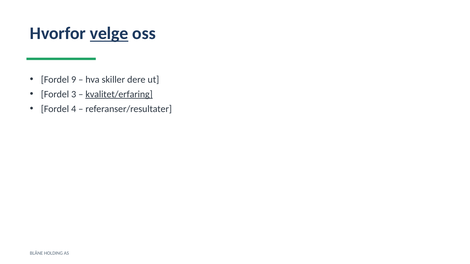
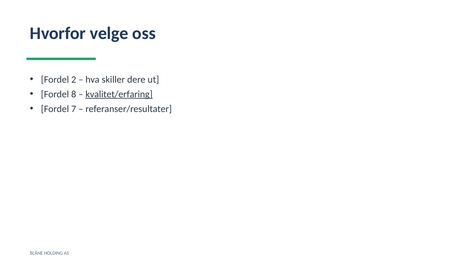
velge underline: present -> none
9: 9 -> 2
3: 3 -> 8
4: 4 -> 7
